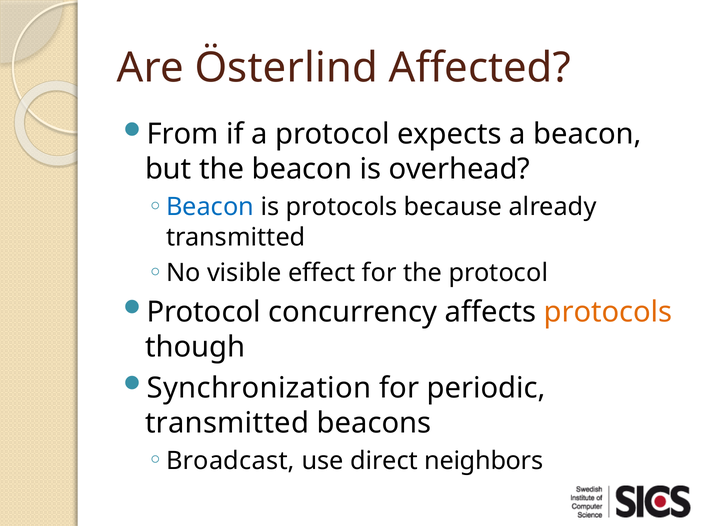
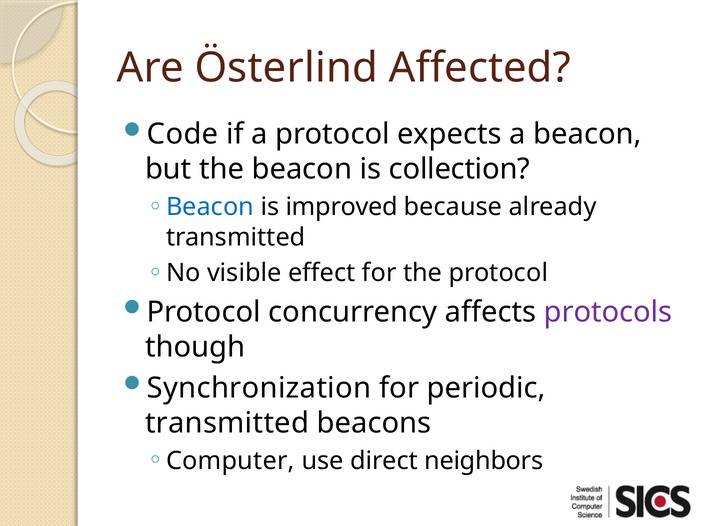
From: From -> Code
overhead: overhead -> collection
is protocols: protocols -> improved
protocols at (608, 312) colour: orange -> purple
Broadcast: Broadcast -> Computer
